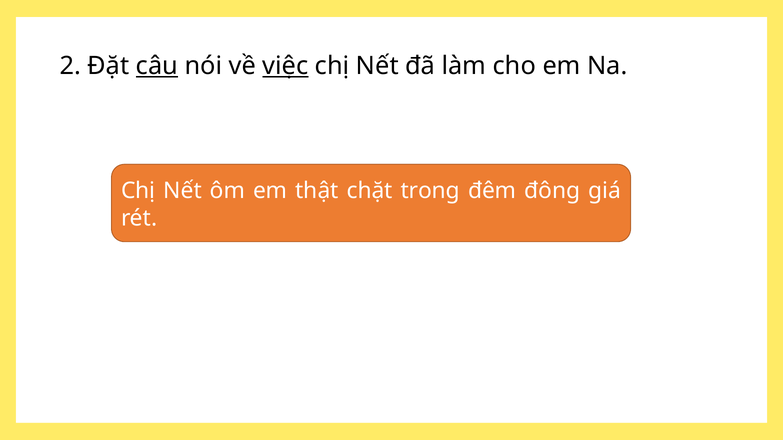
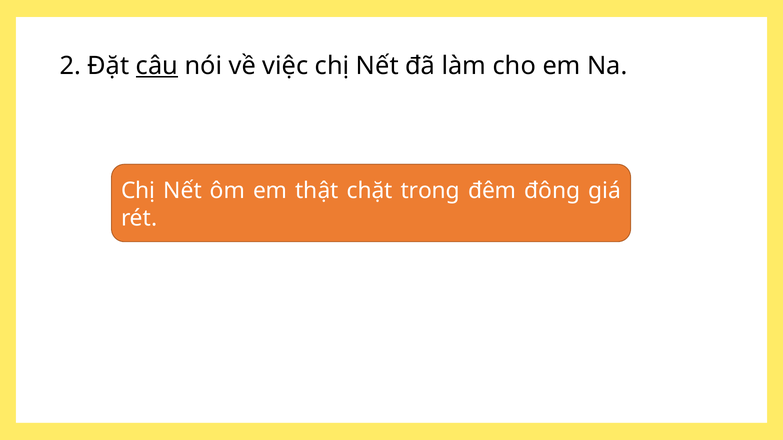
việc underline: present -> none
